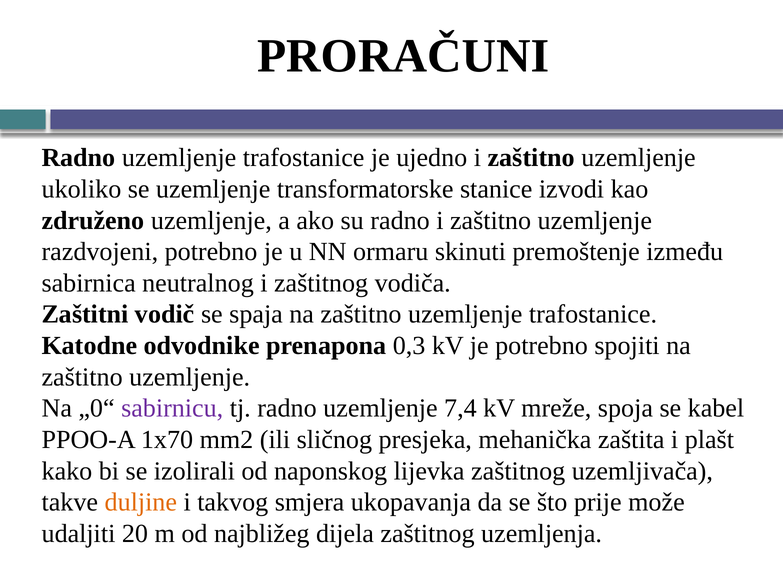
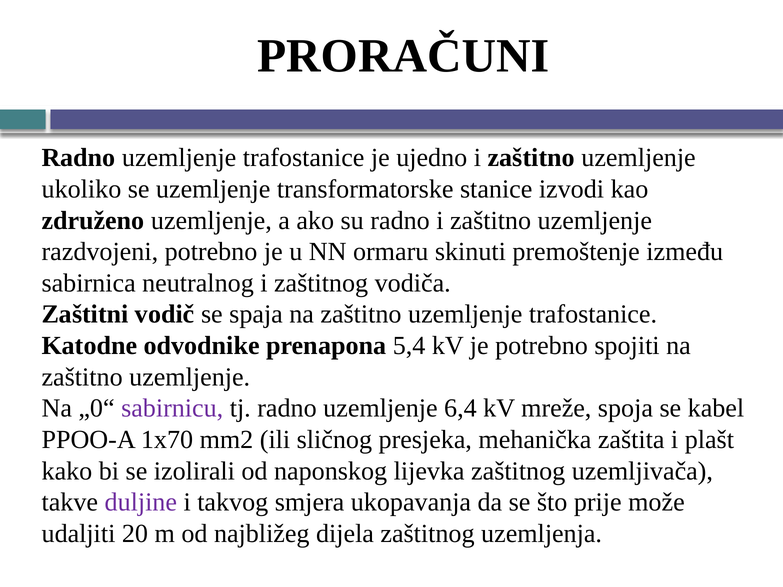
0,3: 0,3 -> 5,4
7,4: 7,4 -> 6,4
duljine colour: orange -> purple
